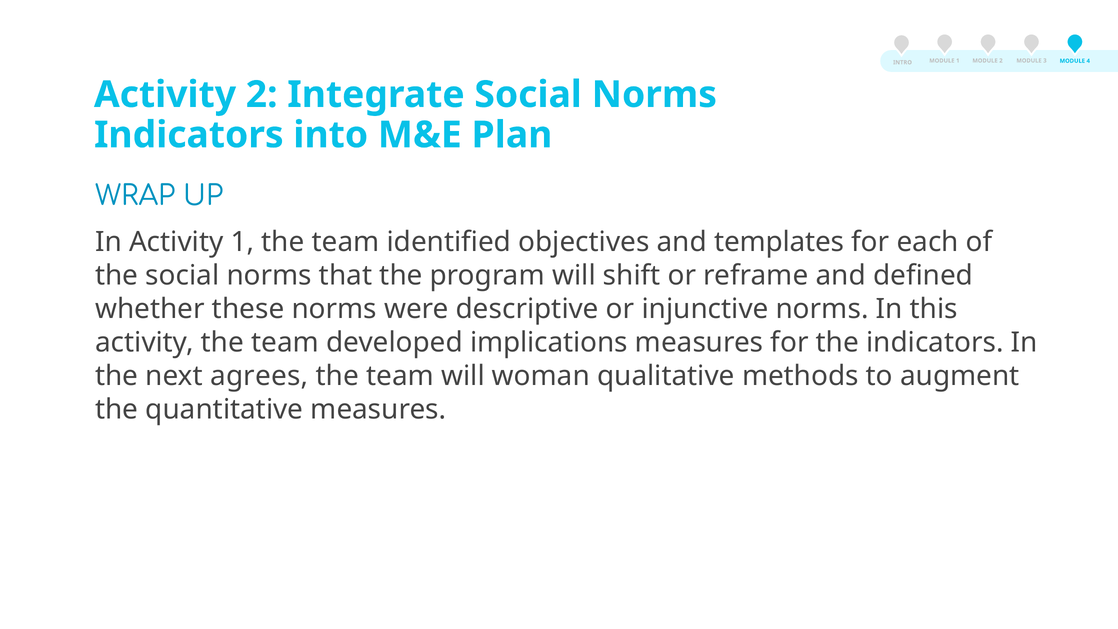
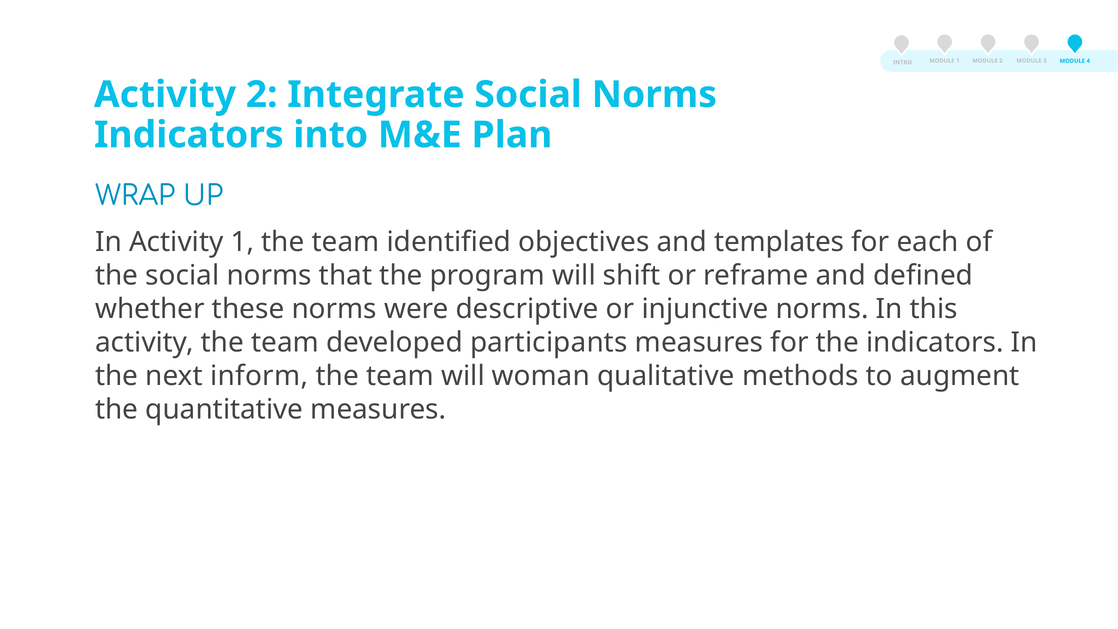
implications: implications -> participants
agrees: agrees -> inform
